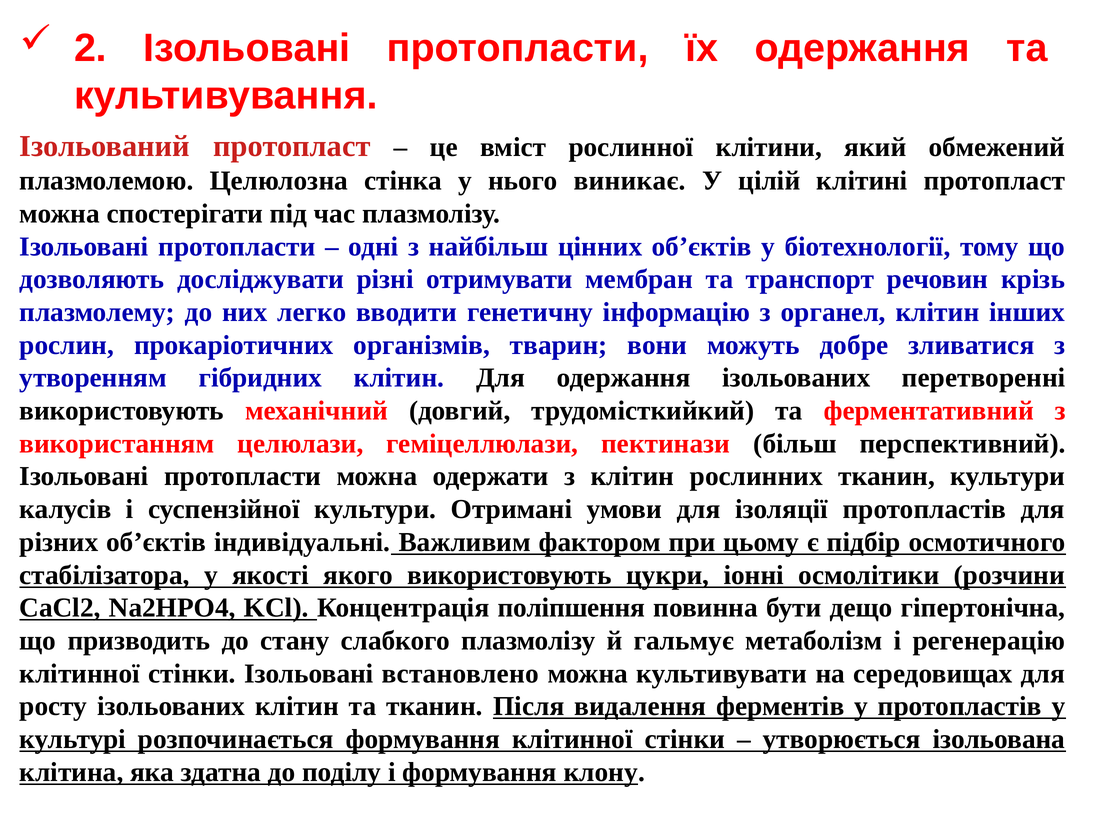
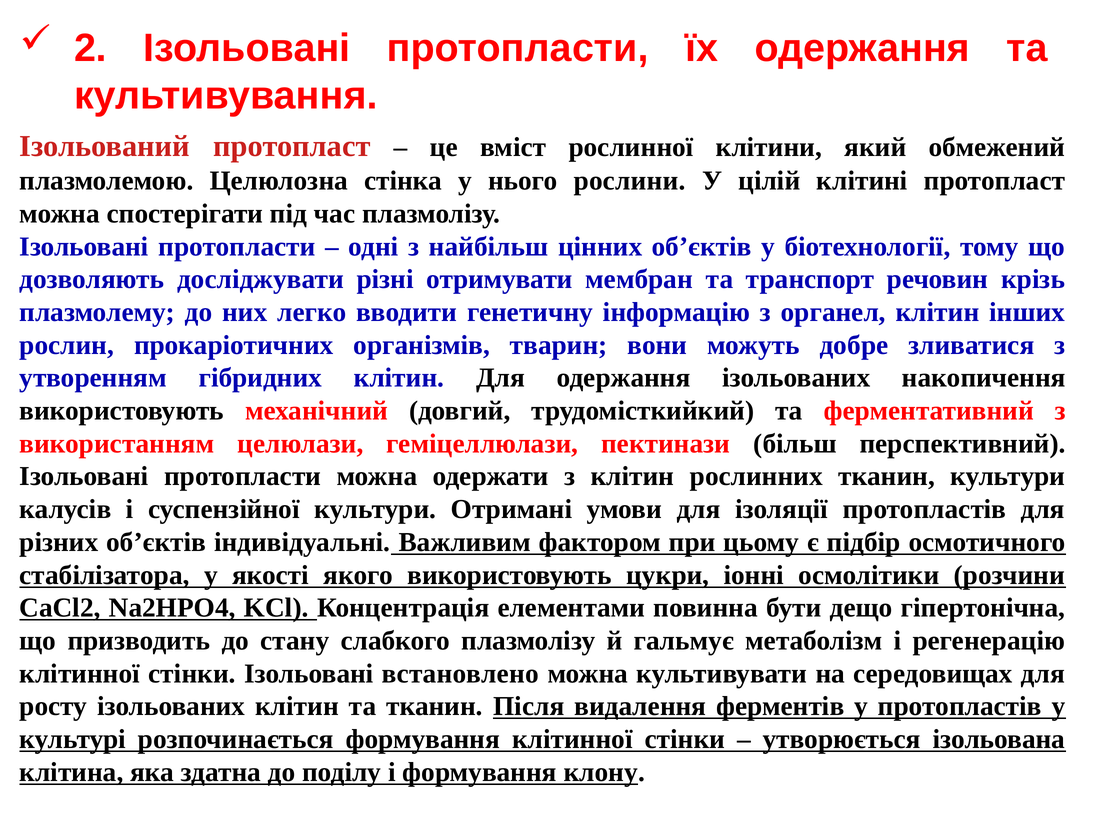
виникає: виникає -> рослини
перетворенні: перетворенні -> накопичення
поліпшення: поліпшення -> елементами
